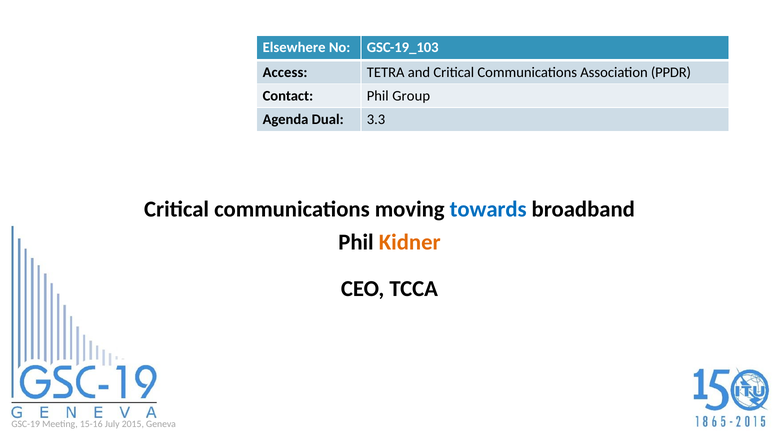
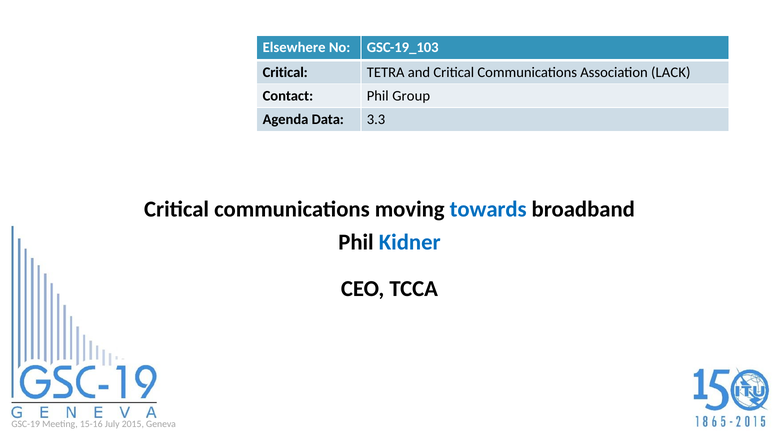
Access at (285, 72): Access -> Critical
PPDR: PPDR -> LACK
Dual: Dual -> Data
Kidner colour: orange -> blue
